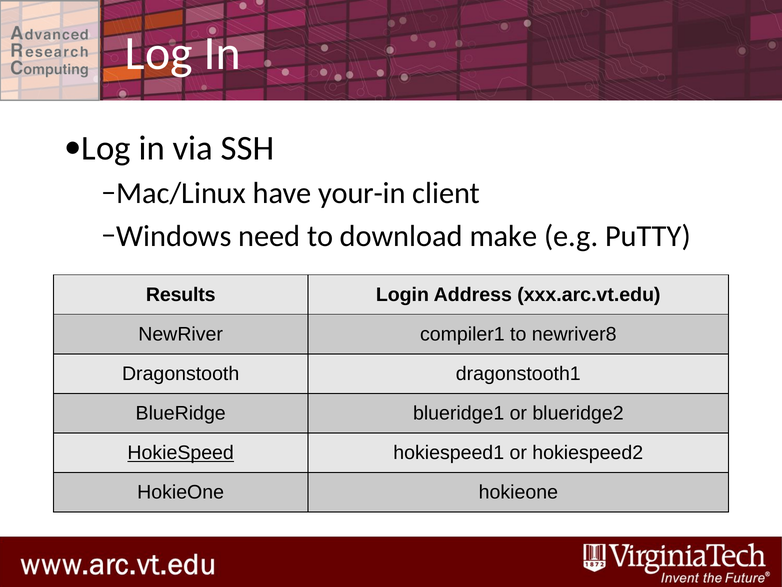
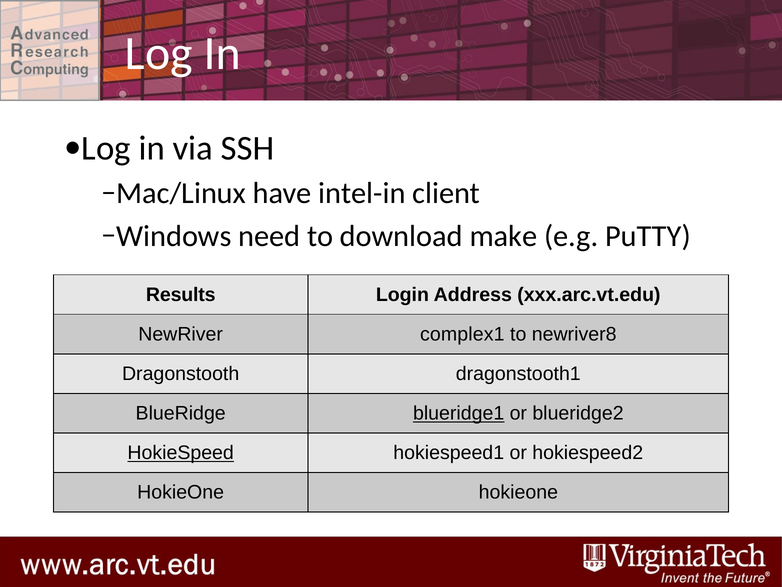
your-in: your-in -> intel-in
compiler1: compiler1 -> complex1
blueridge1 underline: none -> present
